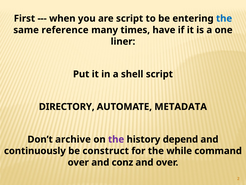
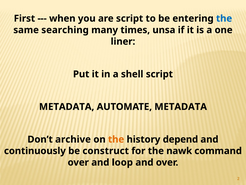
reference: reference -> searching
have: have -> unsa
DIRECTORY at (67, 106): DIRECTORY -> METADATA
the at (116, 139) colour: purple -> orange
while: while -> nawk
conz: conz -> loop
